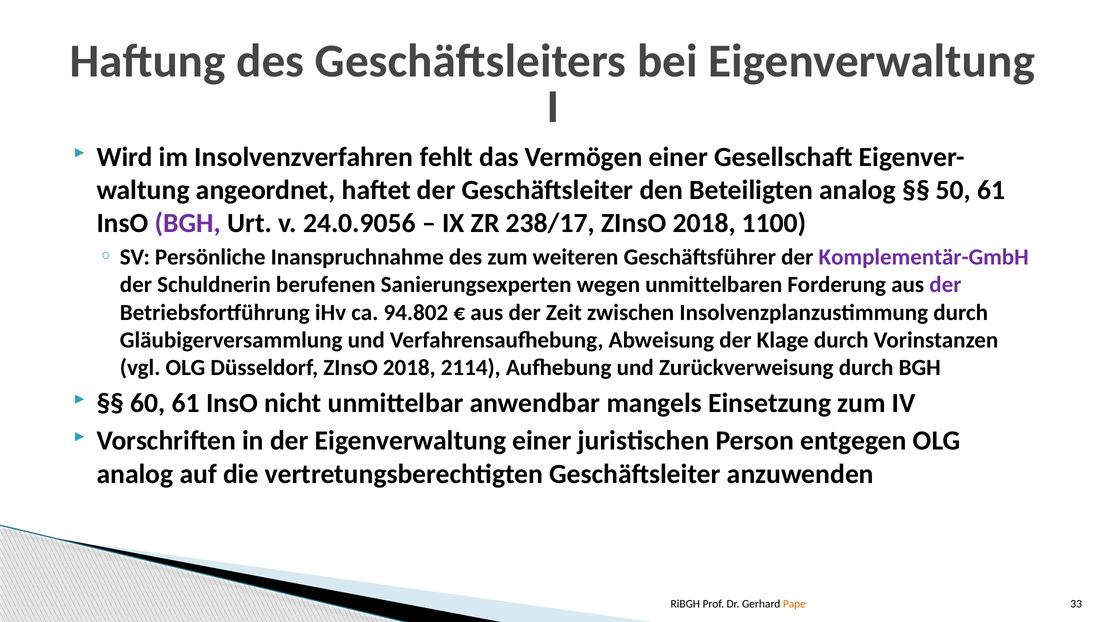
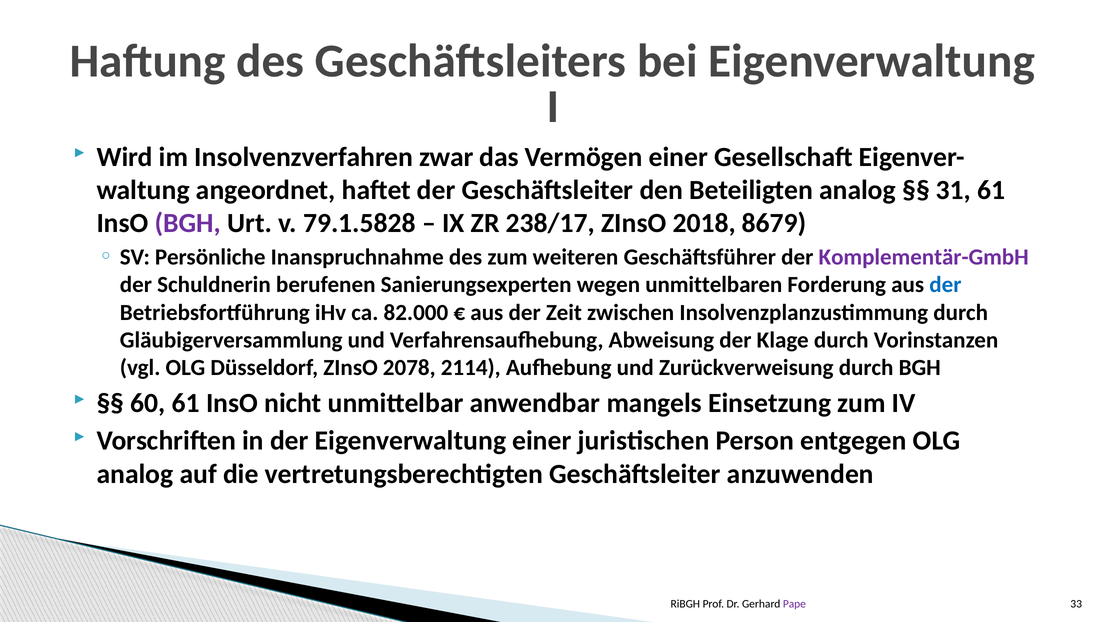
fehlt: fehlt -> zwar
50: 50 -> 31
24.0.9056: 24.0.9056 -> 79.1.5828
1100: 1100 -> 8679
der at (945, 285) colour: purple -> blue
94.802: 94.802 -> 82.000
Düsseldorf ZInsO 2018: 2018 -> 2078
Pape colour: orange -> purple
